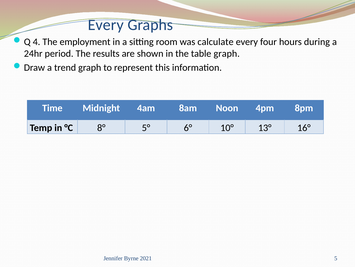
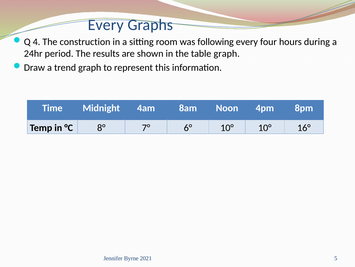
employment: employment -> construction
calculate: calculate -> following
5°: 5° -> 7°
10° 13°: 13° -> 10°
